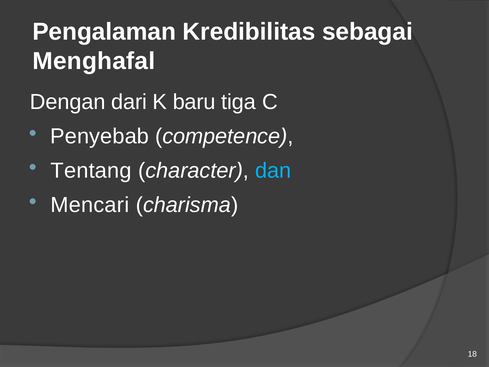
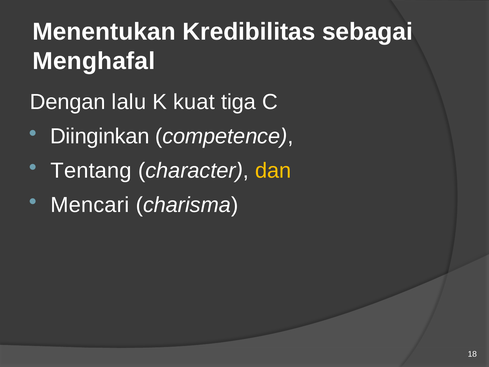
Pengalaman: Pengalaman -> Menentukan
dari: dari -> lalu
baru: baru -> kuat
Penyebab: Penyebab -> Diinginkan
dan colour: light blue -> yellow
